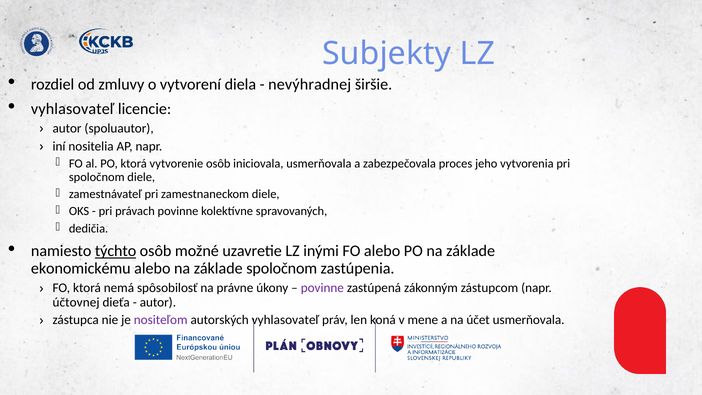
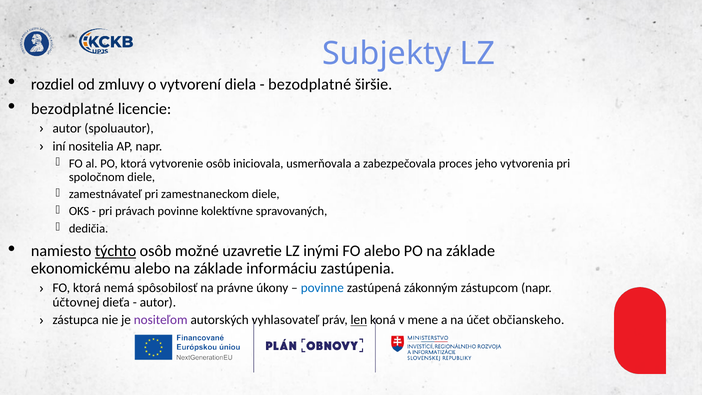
nevýhradnej at (310, 84): nevýhradnej -> bezodplatné
vyhlasovateľ at (73, 109): vyhlasovateľ -> bezodplatné
základe spoločnom: spoločnom -> informáciu
povinne at (322, 288) colour: purple -> blue
len underline: none -> present
účet usmerňovala: usmerňovala -> občianskeho
